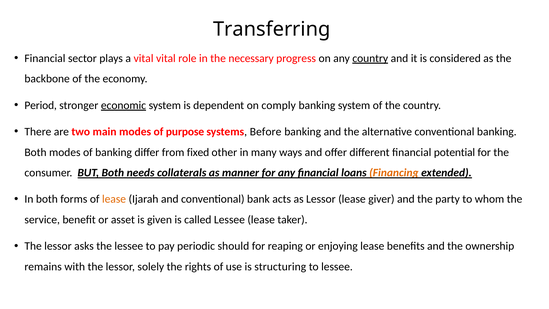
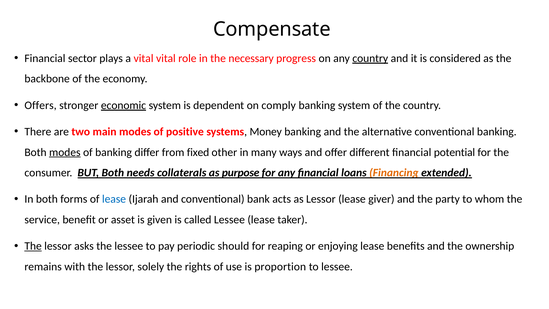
Transferring: Transferring -> Compensate
Period: Period -> Offers
purpose: purpose -> positive
Before: Before -> Money
modes at (65, 152) underline: none -> present
manner: manner -> purpose
lease at (114, 199) colour: orange -> blue
The at (33, 246) underline: none -> present
structuring: structuring -> proportion
